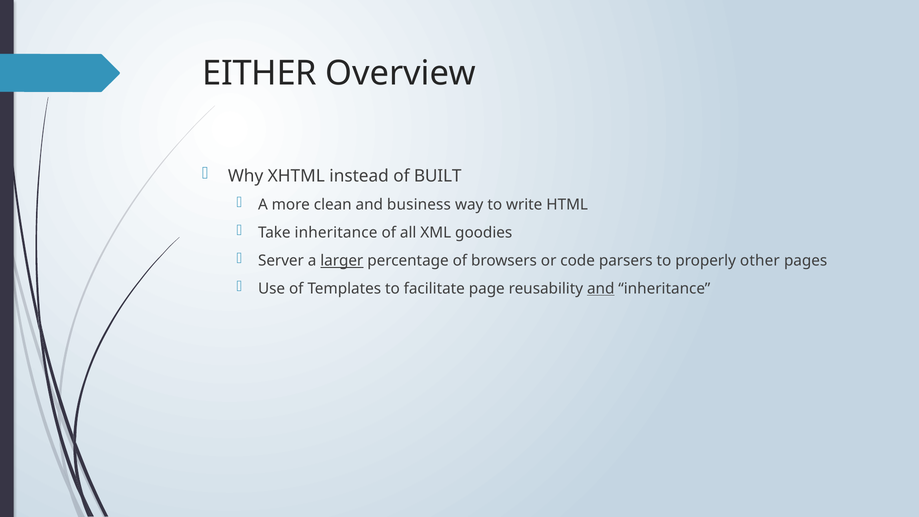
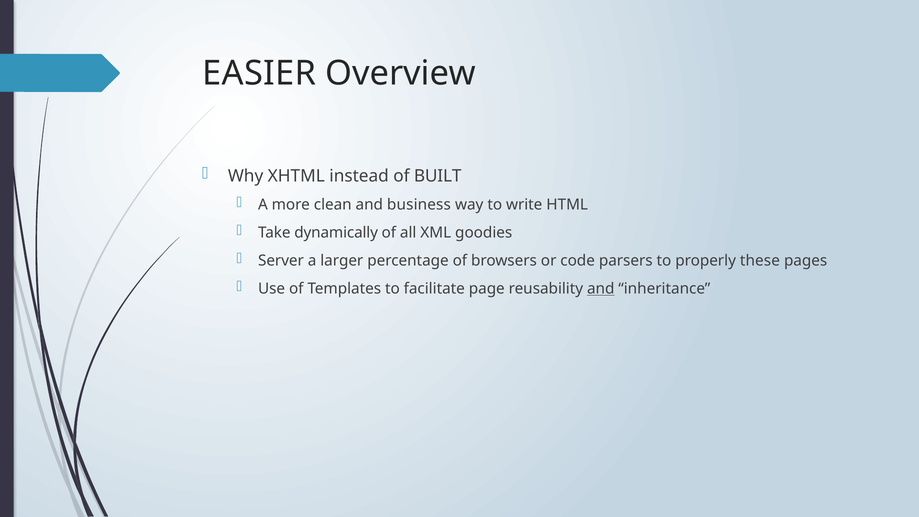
EITHER: EITHER -> EASIER
Take inheritance: inheritance -> dynamically
larger underline: present -> none
other: other -> these
